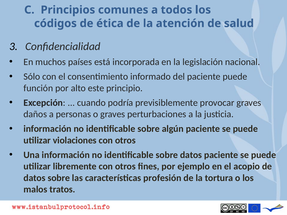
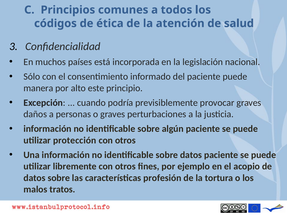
función: función -> manera
violaciones: violaciones -> protección
